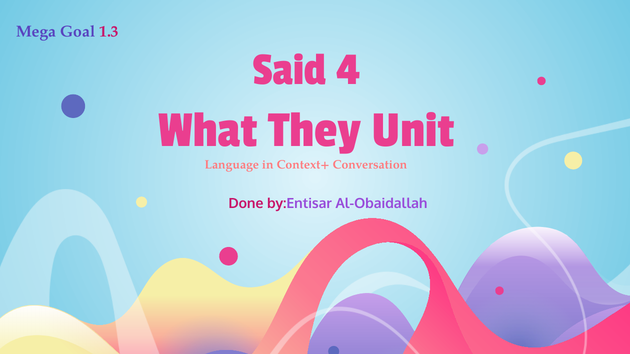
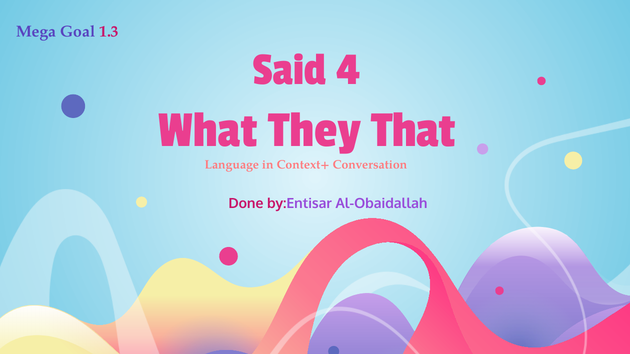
Unit: Unit -> That
